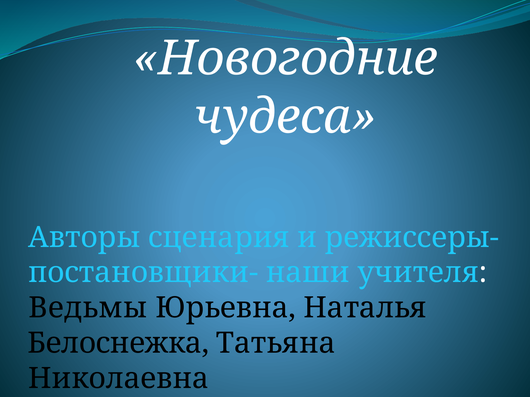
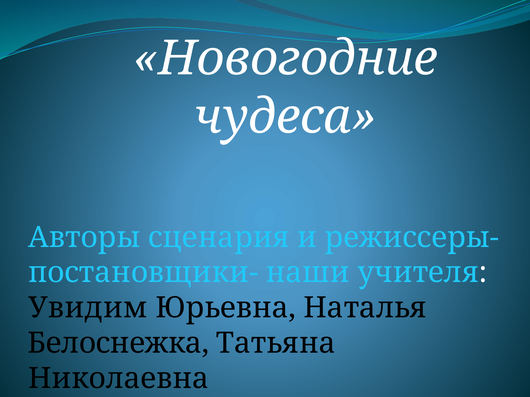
Ведьмы: Ведьмы -> Увидим
